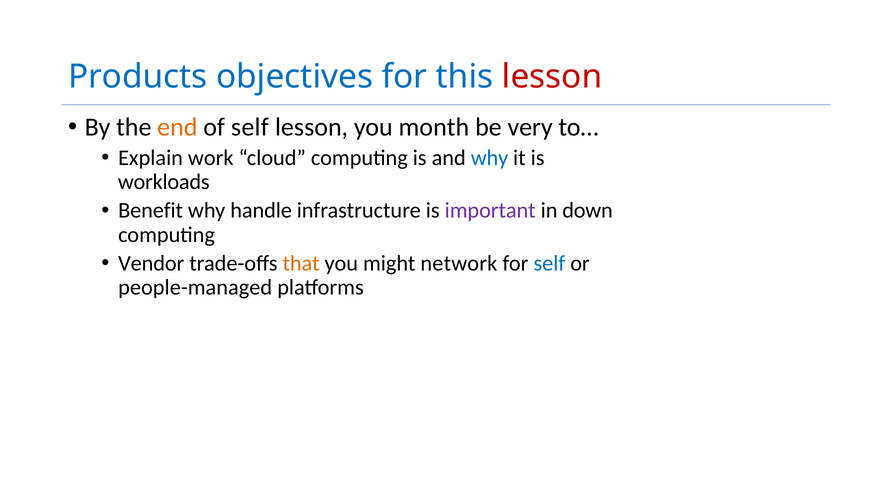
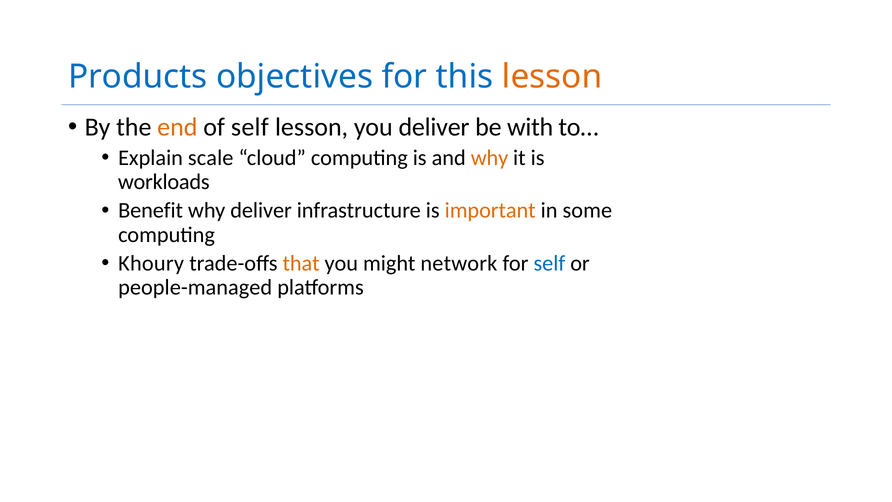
lesson at (552, 77) colour: red -> orange
you month: month -> deliver
very: very -> with
work: work -> scale
why at (490, 158) colour: blue -> orange
why handle: handle -> deliver
important colour: purple -> orange
down: down -> some
Vendor: Vendor -> Khoury
